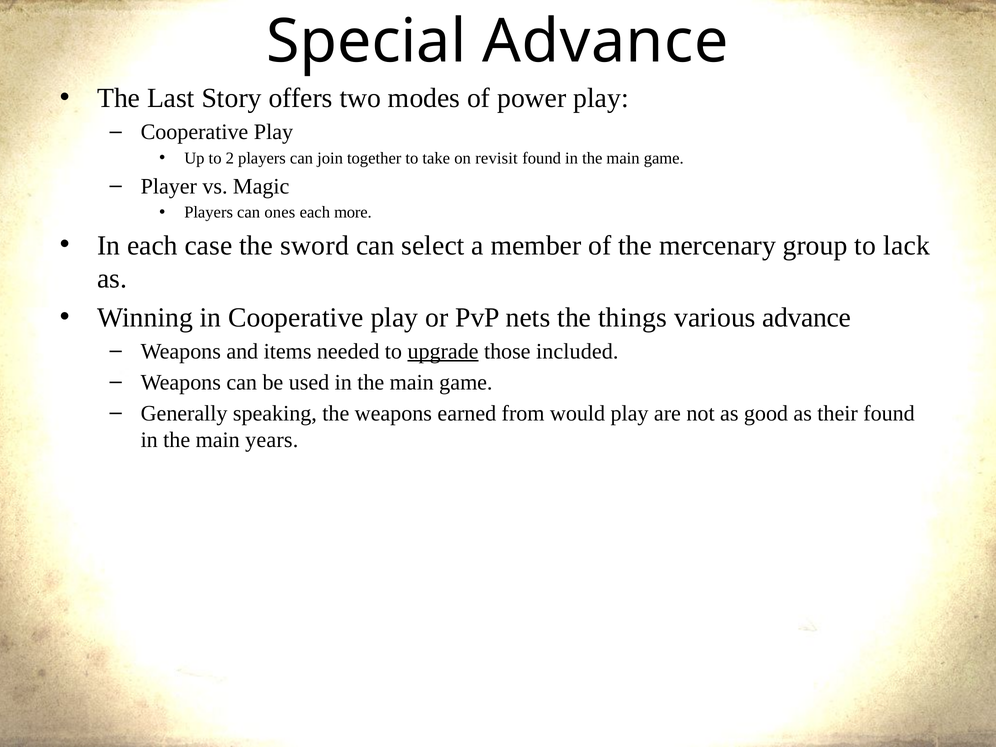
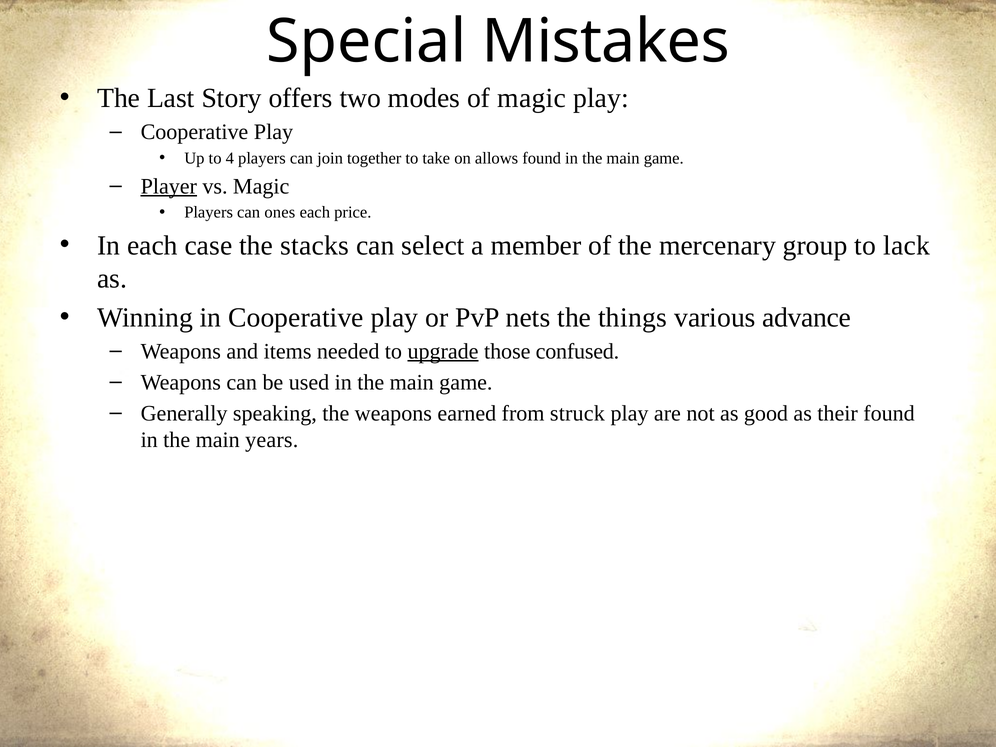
Special Advance: Advance -> Mistakes
of power: power -> magic
2: 2 -> 4
revisit: revisit -> allows
Player underline: none -> present
more: more -> price
sword: sword -> stacks
included: included -> confused
would: would -> struck
